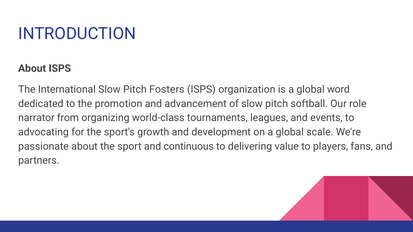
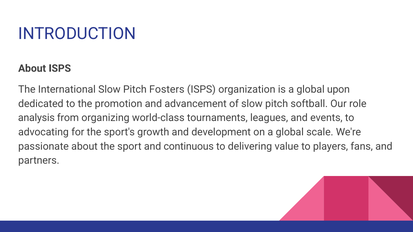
word: word -> upon
narrator: narrator -> analysis
